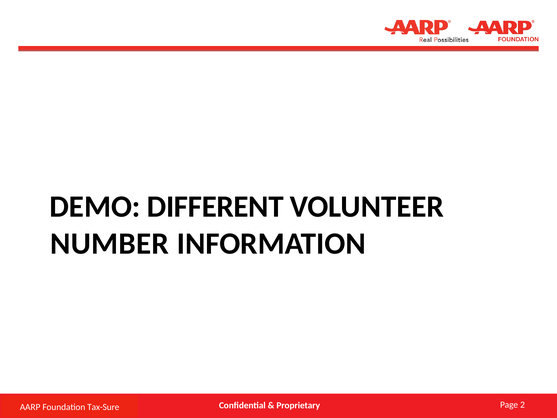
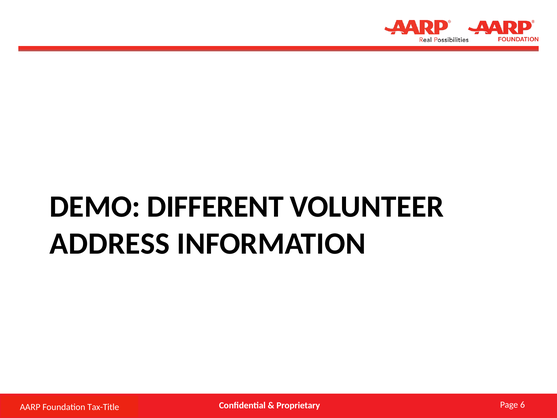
NUMBER: NUMBER -> ADDRESS
2: 2 -> 6
Tax-Sure: Tax-Sure -> Tax-Title
